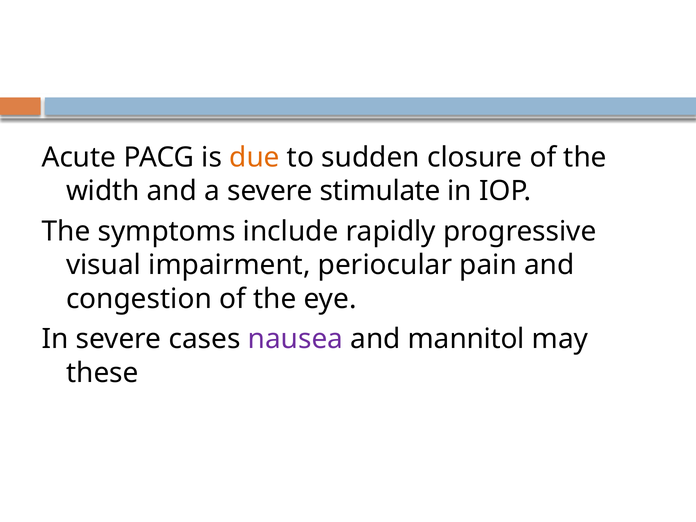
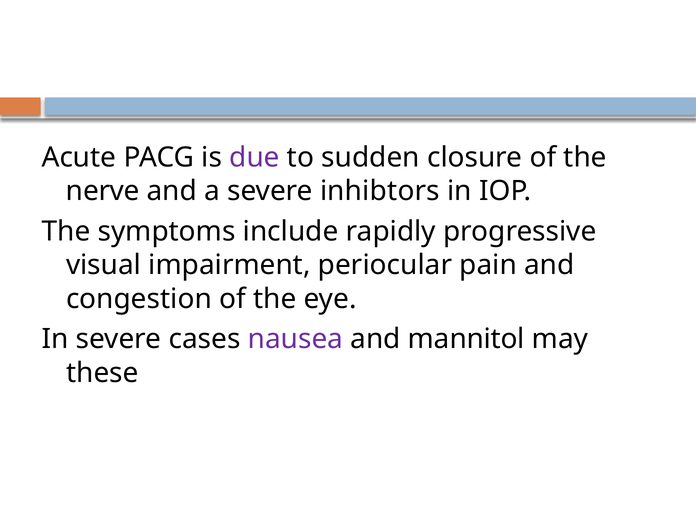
due colour: orange -> purple
width: width -> nerve
stimulate: stimulate -> inhibtors
